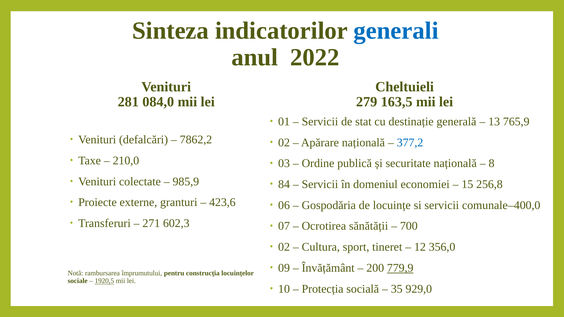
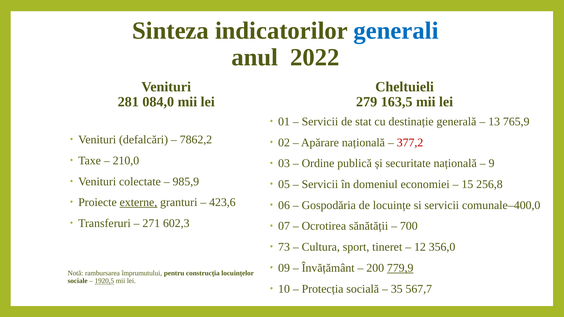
377,2 colour: blue -> red
8: 8 -> 9
84: 84 -> 05
externe underline: none -> present
02 at (284, 247): 02 -> 73
929,0: 929,0 -> 567,7
